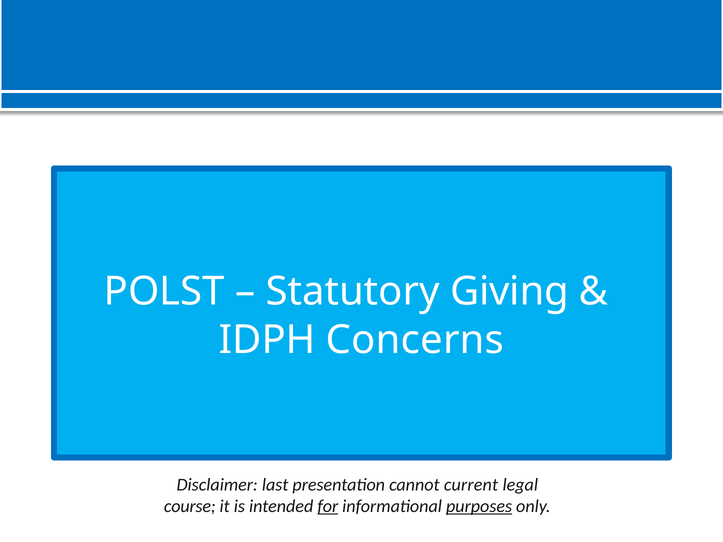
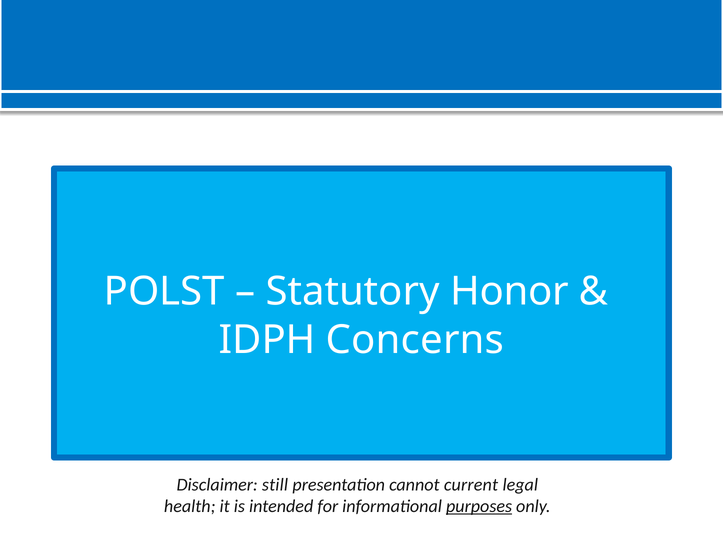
Giving: Giving -> Honor
last: last -> still
course: course -> health
for underline: present -> none
